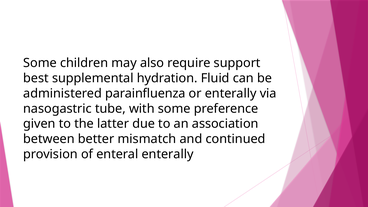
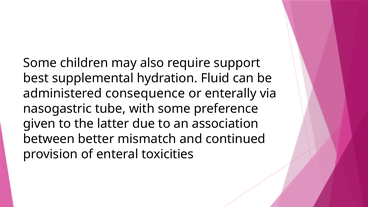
parainfluenza: parainfluenza -> consequence
enteral enterally: enterally -> toxicities
